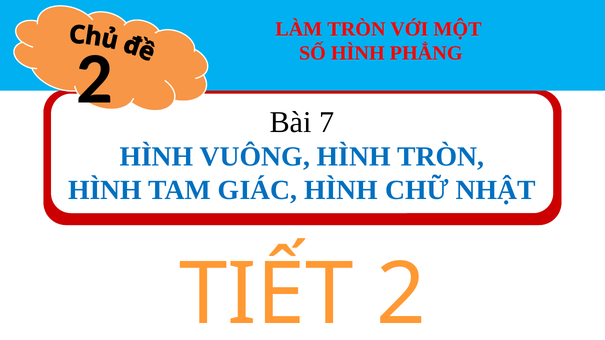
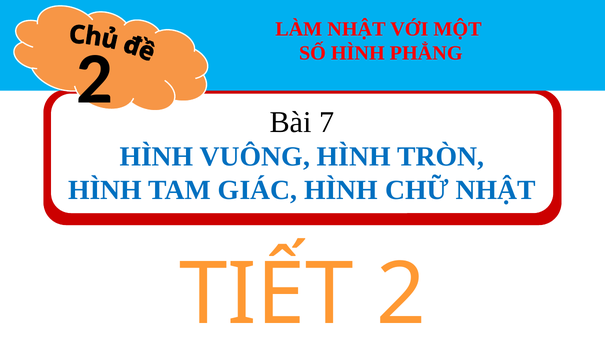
LÀM TRÒN: TRÒN -> NHẬT
